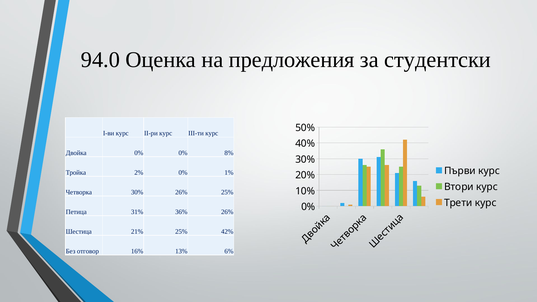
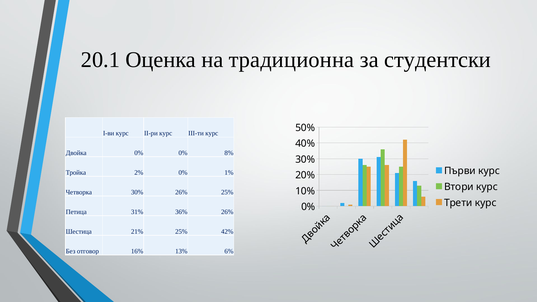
94.0: 94.0 -> 20.1
предложения: предложения -> традиционна
